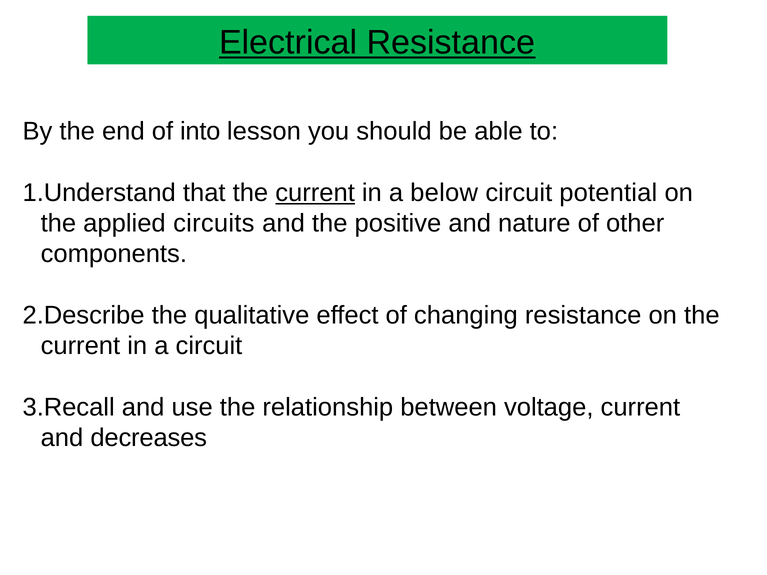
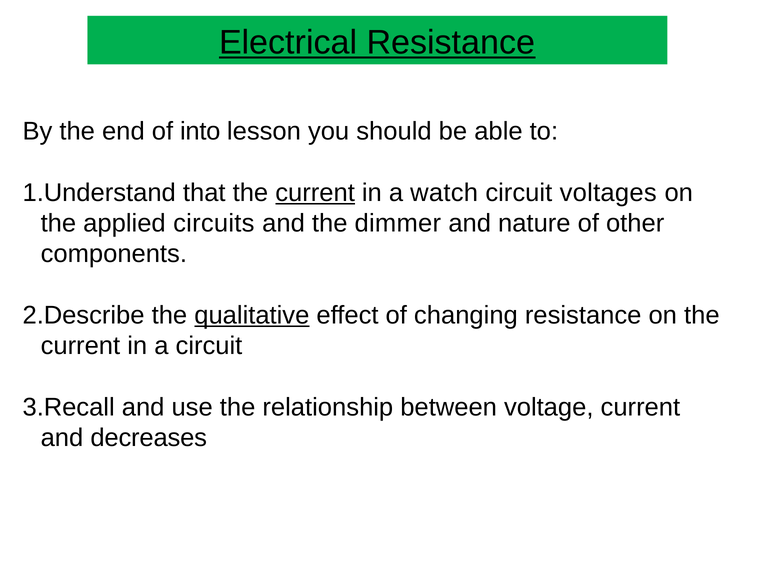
below: below -> watch
potential: potential -> voltages
positive: positive -> dimmer
qualitative underline: none -> present
